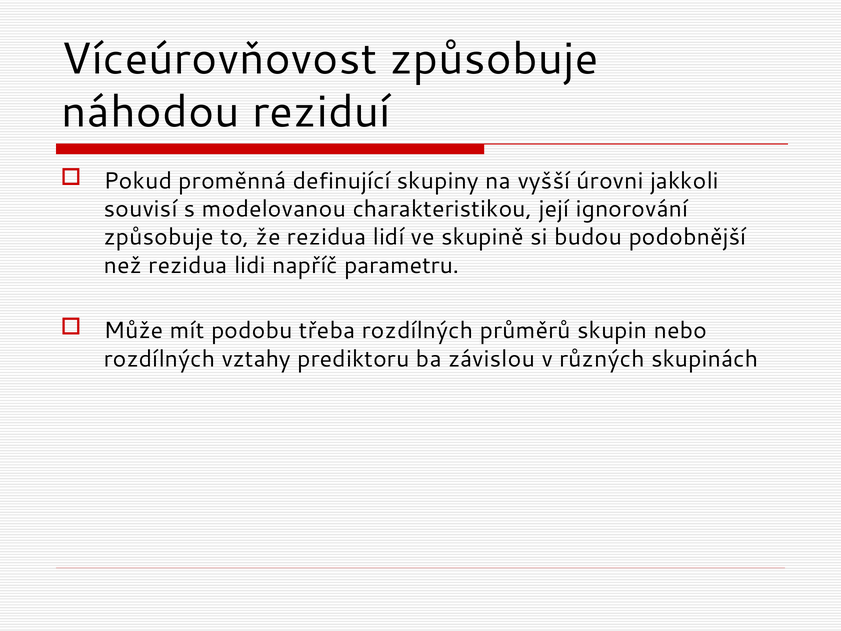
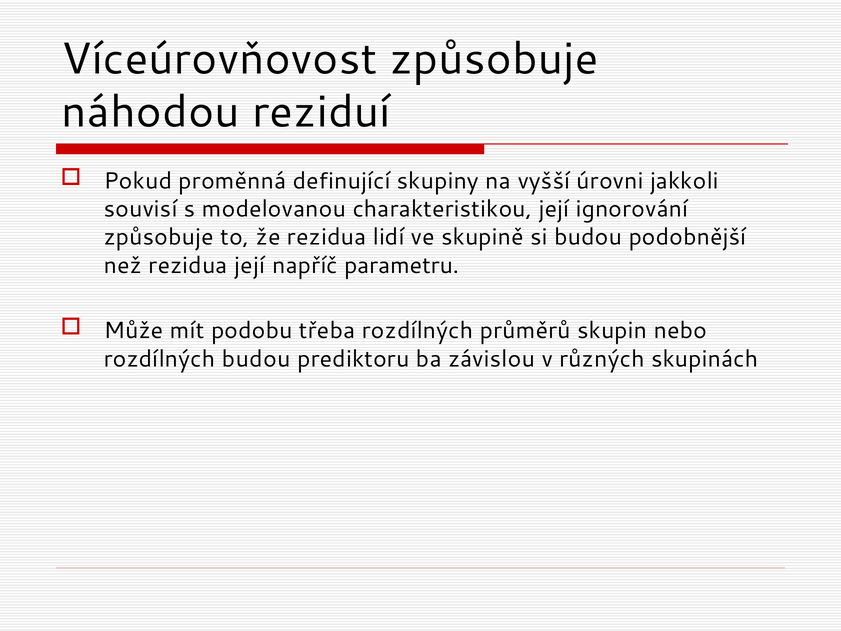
rezidua lidi: lidi -> její
rozdílných vztahy: vztahy -> budou
